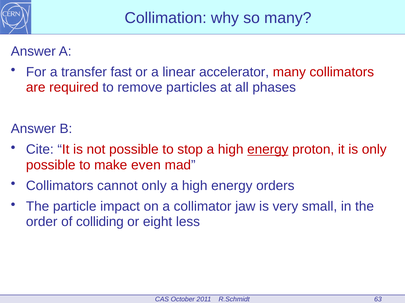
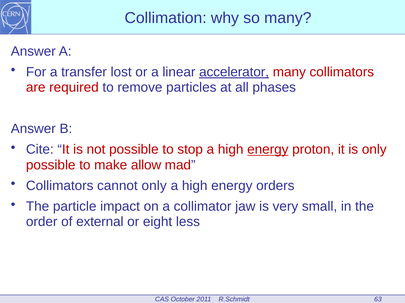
fast: fast -> lost
accelerator underline: none -> present
even: even -> allow
colliding: colliding -> external
